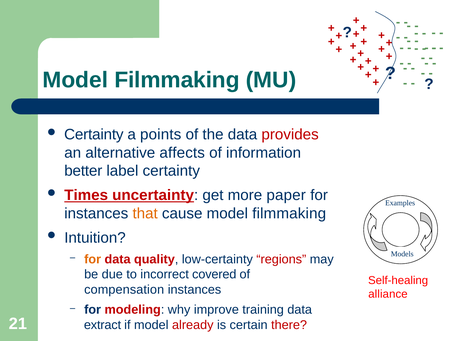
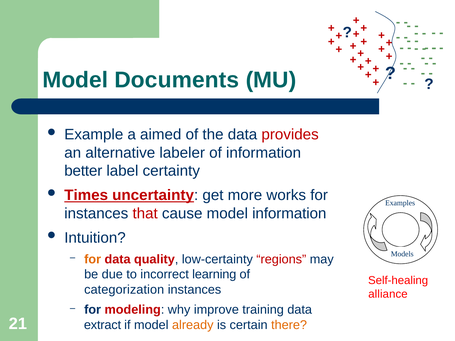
Filmmaking at (177, 80): Filmmaking -> Documents
Certainty at (94, 135): Certainty -> Example
points: points -> aimed
affects: affects -> labeler
paper: paper -> works
that colour: orange -> red
cause model filmmaking: filmmaking -> information
covered: covered -> learning
compensation: compensation -> categorization
already colour: red -> orange
there colour: red -> orange
